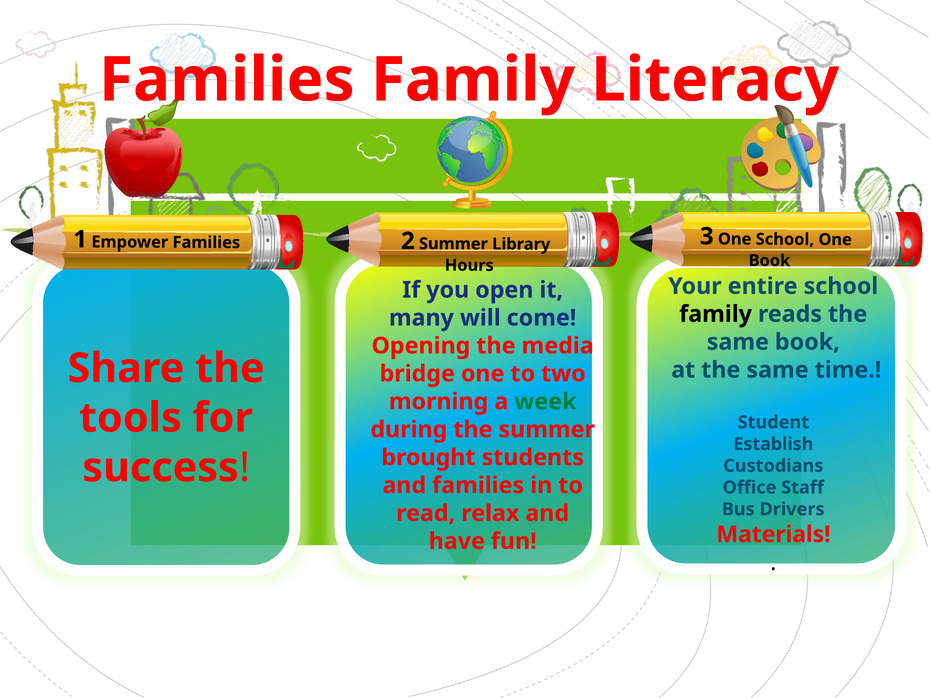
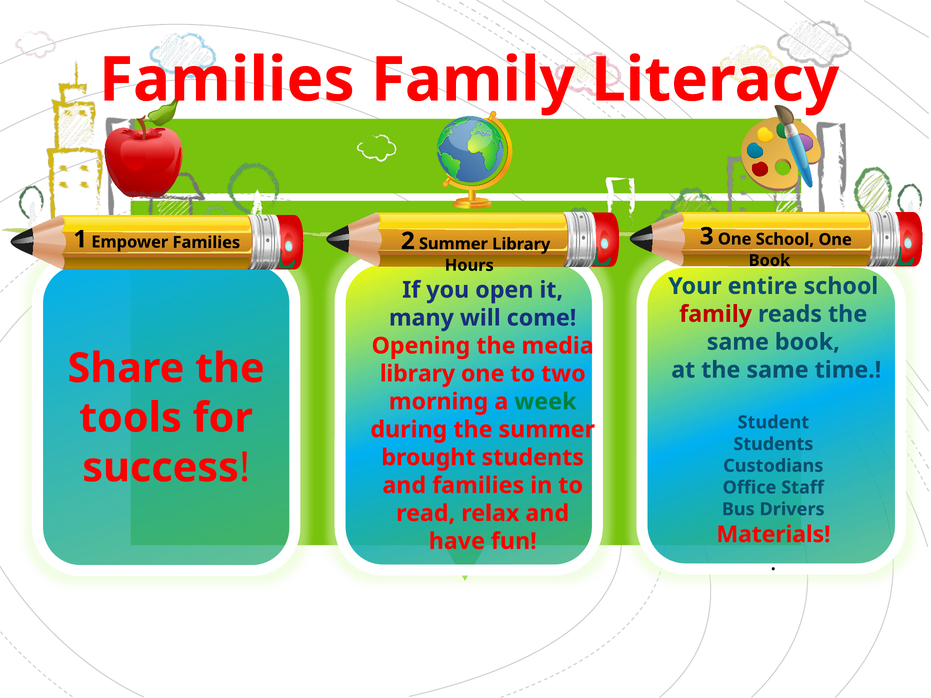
family at (716, 314) colour: black -> red
bridge at (417, 374): bridge -> library
Establish at (773, 444): Establish -> Students
